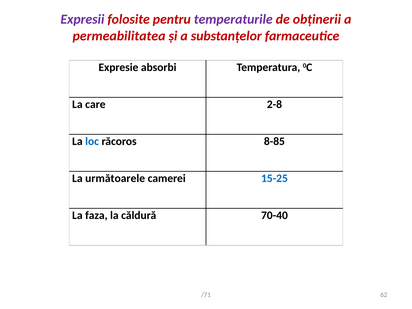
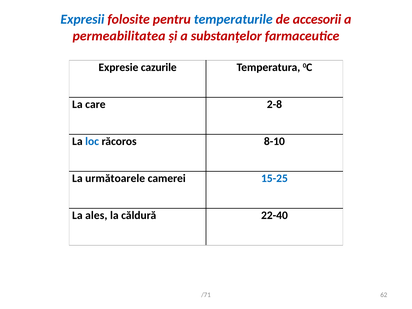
Expresii colour: purple -> blue
temperaturile colour: purple -> blue
obţinerii: obţinerii -> accesorii
absorbi: absorbi -> cazurile
8-85: 8-85 -> 8-10
faza: faza -> ales
70-40: 70-40 -> 22-40
